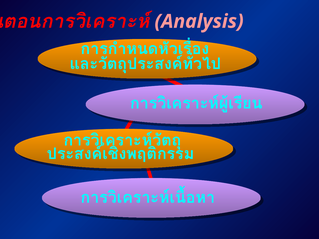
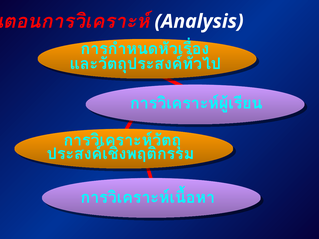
Analysis colour: pink -> white
